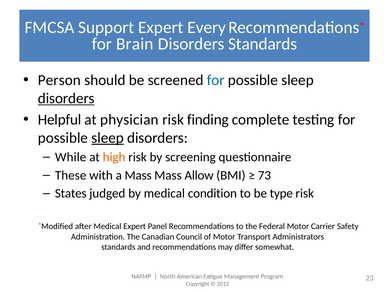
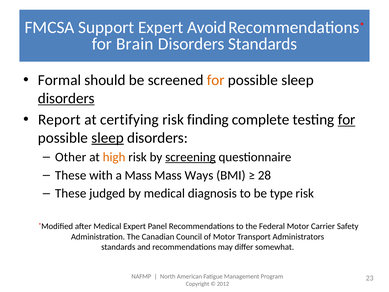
Every: Every -> Avoid
Person: Person -> Formal
for at (216, 80) colour: blue -> orange
Helpful: Helpful -> Report
physician: physician -> certifying
for at (347, 120) underline: none -> present
While: While -> Other
screening underline: none -> present
Allow: Allow -> Ways
73: 73 -> 28
States at (71, 193): States -> These
condition: condition -> diagnosis
